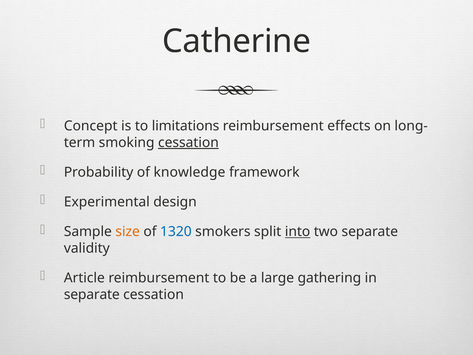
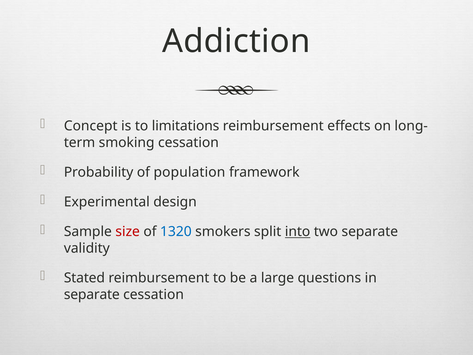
Catherine: Catherine -> Addiction
cessation at (188, 142) underline: present -> none
knowledge: knowledge -> population
size colour: orange -> red
Article: Article -> Stated
gathering: gathering -> questions
